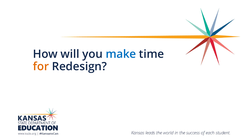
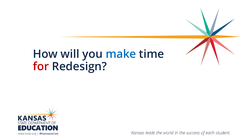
for colour: orange -> red
